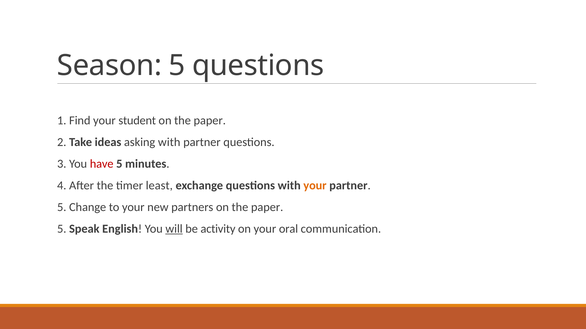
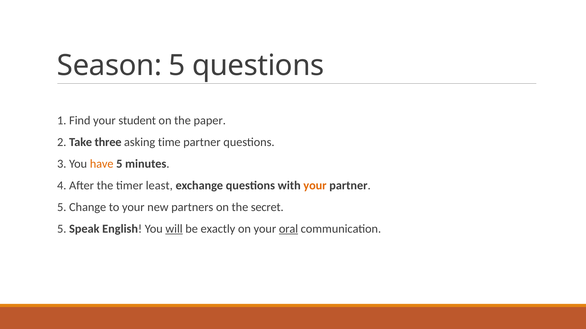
ideas: ideas -> three
asking with: with -> time
have colour: red -> orange
partners on the paper: paper -> secret
activity: activity -> exactly
oral underline: none -> present
